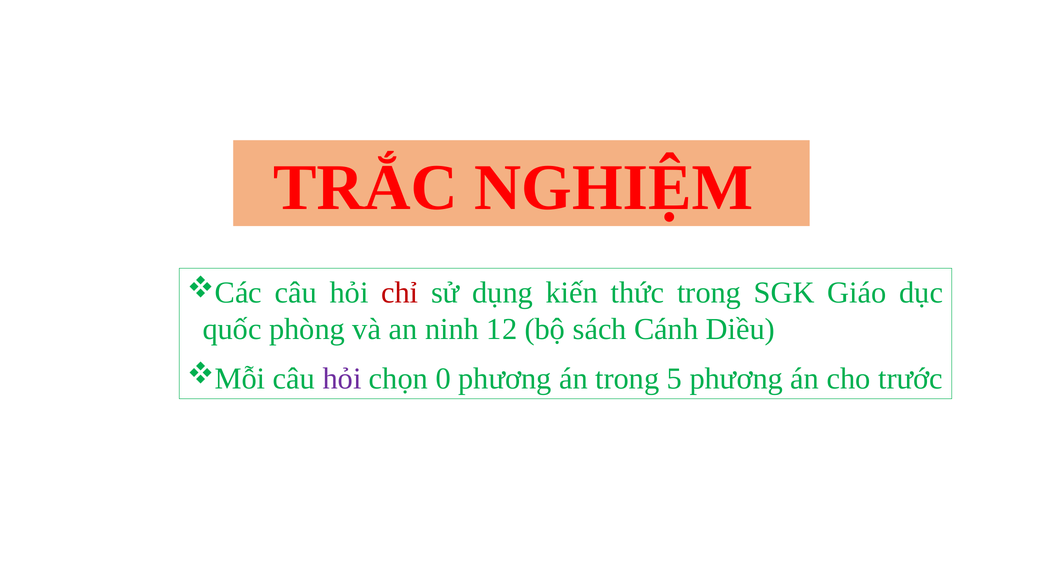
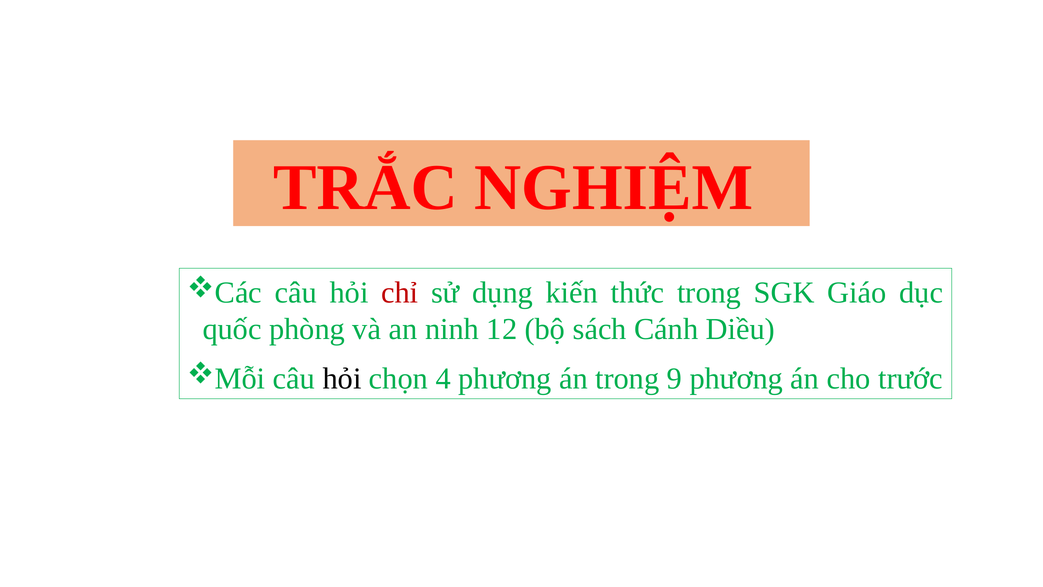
hỏi at (342, 378) colour: purple -> black
0: 0 -> 4
5: 5 -> 9
